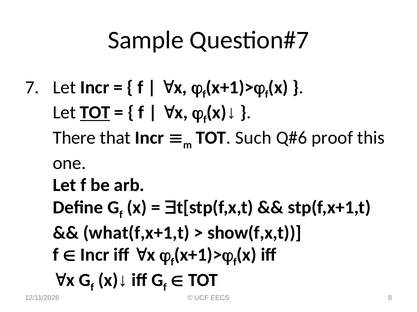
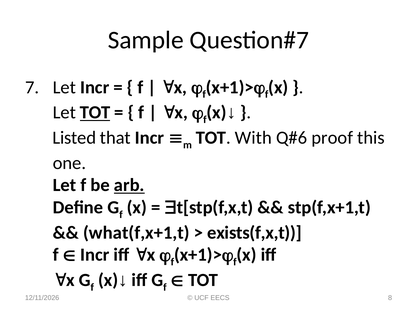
There: There -> Listed
Such: Such -> With
arb underline: none -> present
show(f,x,t: show(f,x,t -> exists(f,x,t
